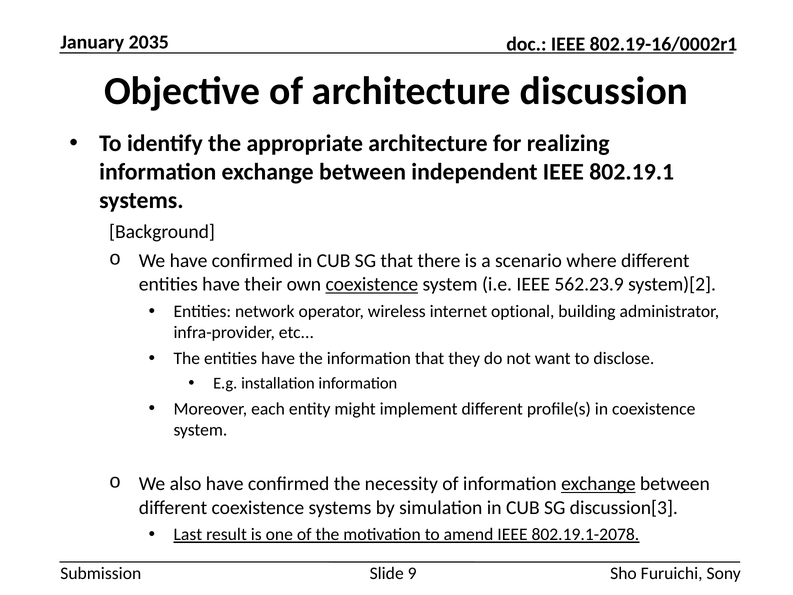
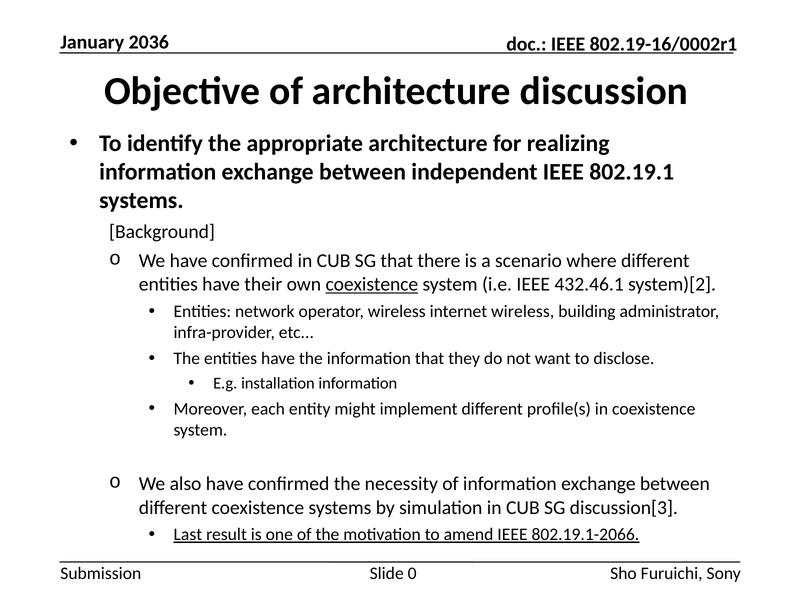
2035: 2035 -> 2036
562.23.9: 562.23.9 -> 432.46.1
internet optional: optional -> wireless
exchange at (598, 484) underline: present -> none
802.19.1-2078: 802.19.1-2078 -> 802.19.1-2066
9: 9 -> 0
